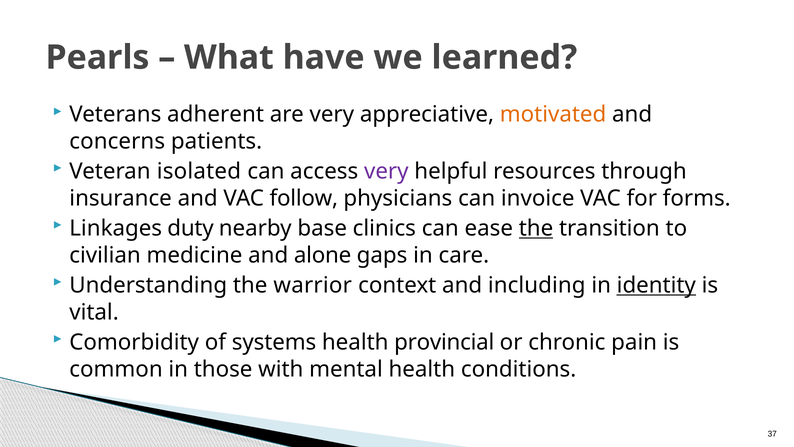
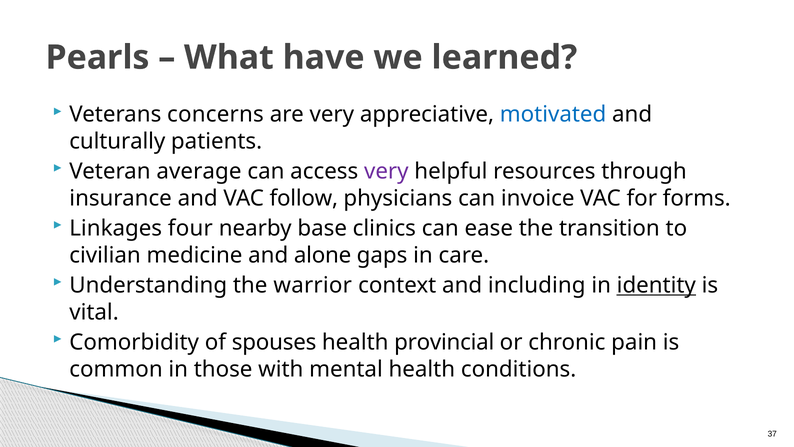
adherent: adherent -> concerns
motivated colour: orange -> blue
concerns: concerns -> culturally
isolated: isolated -> average
duty: duty -> four
the at (536, 228) underline: present -> none
systems: systems -> spouses
